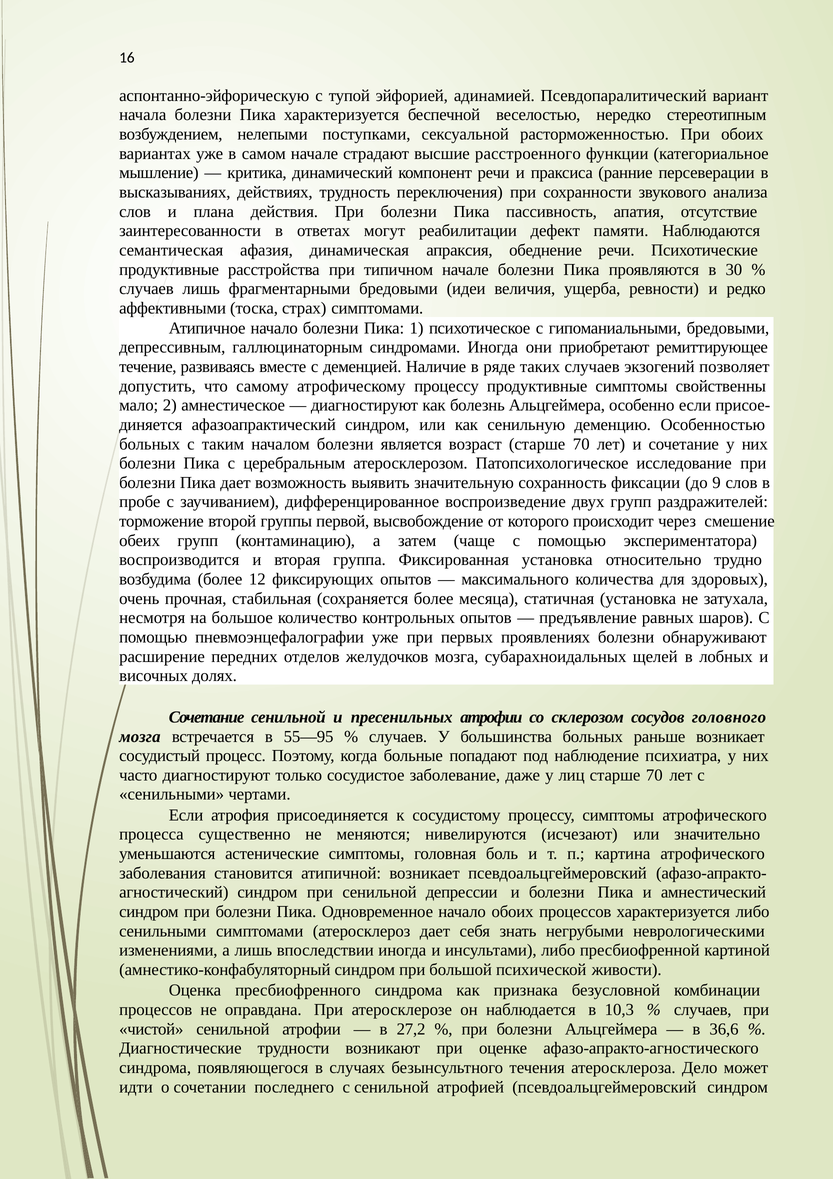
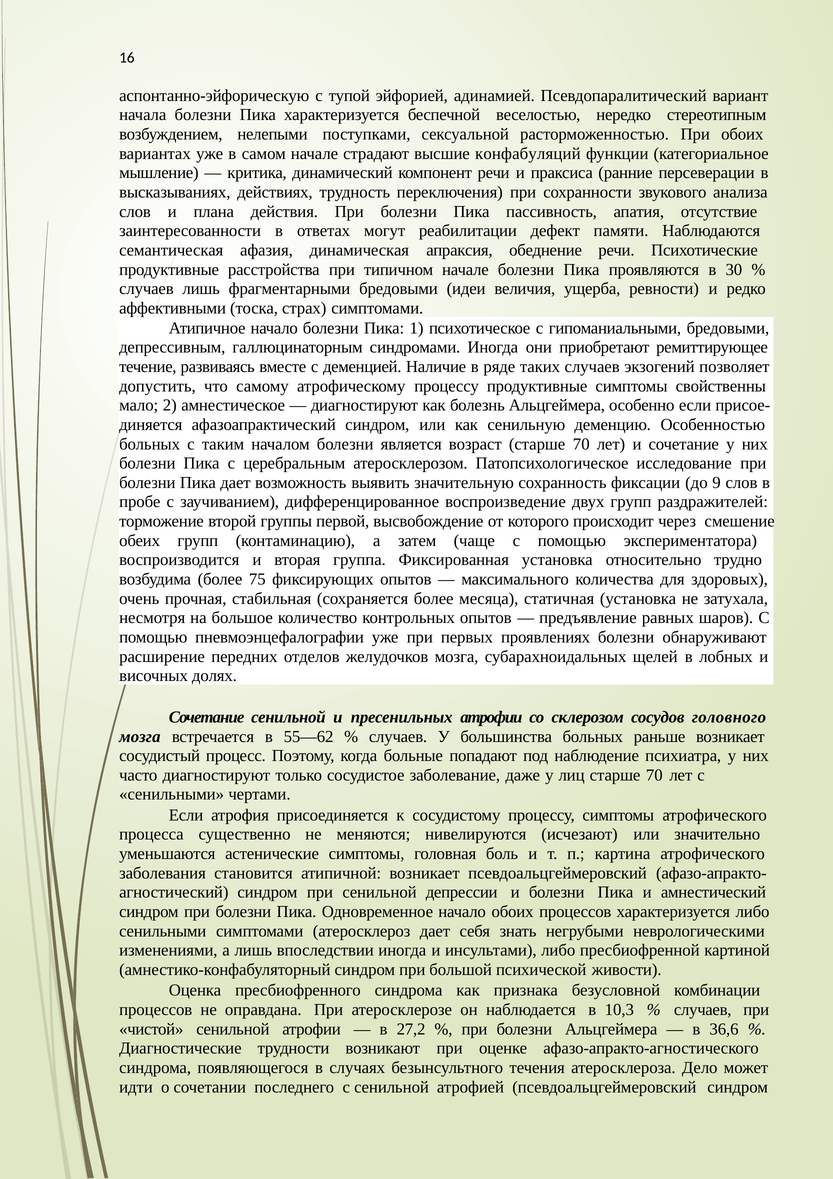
расстроенного: расстроенного -> конфабуляций
12: 12 -> 75
55—95: 55—95 -> 55—62
